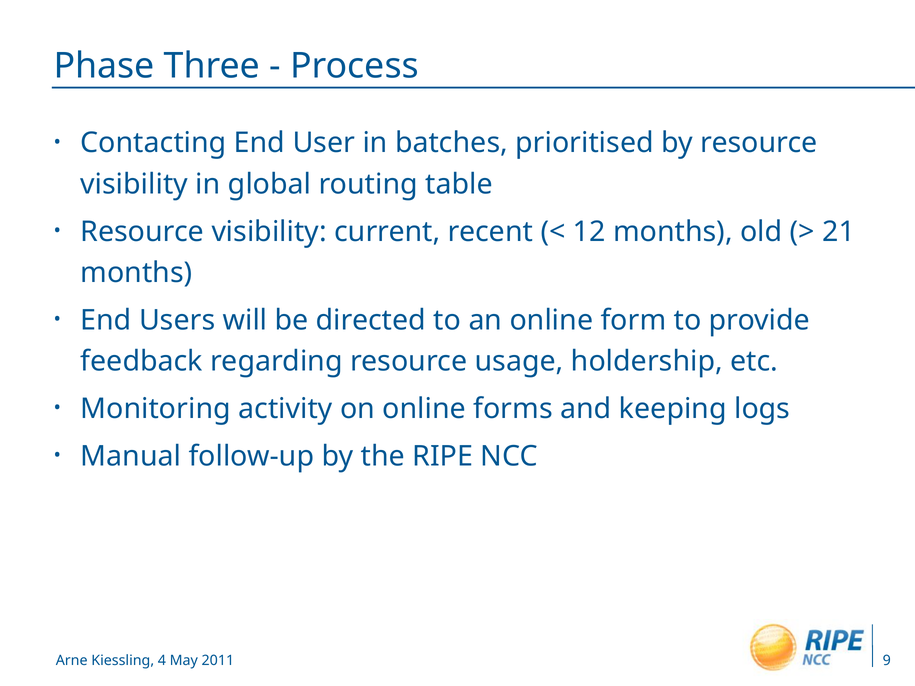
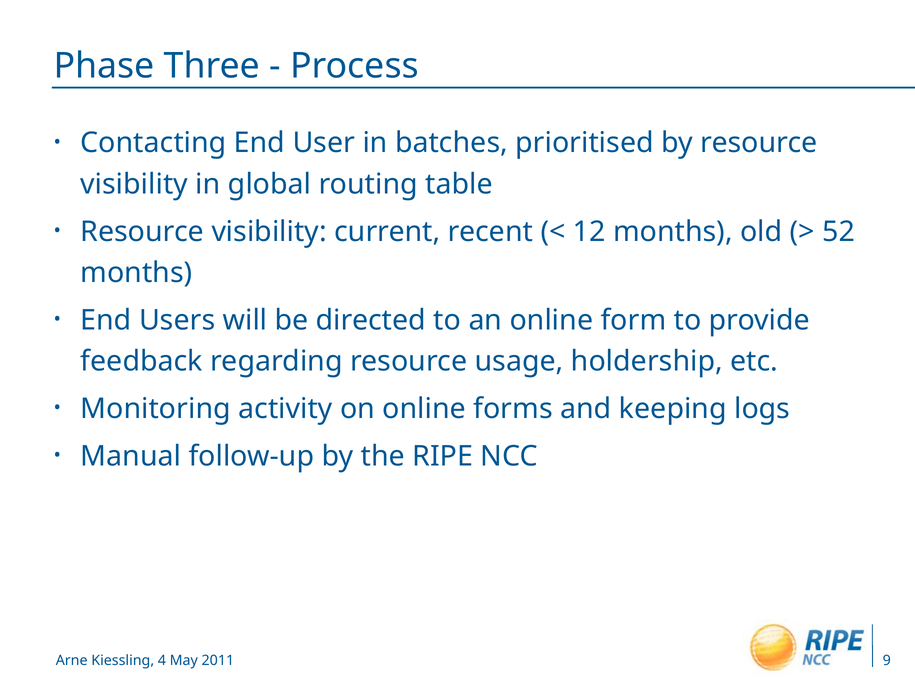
21: 21 -> 52
